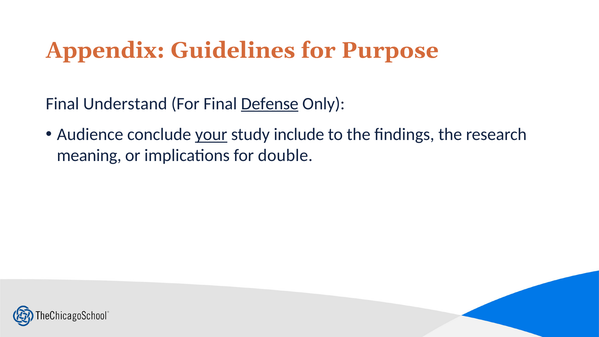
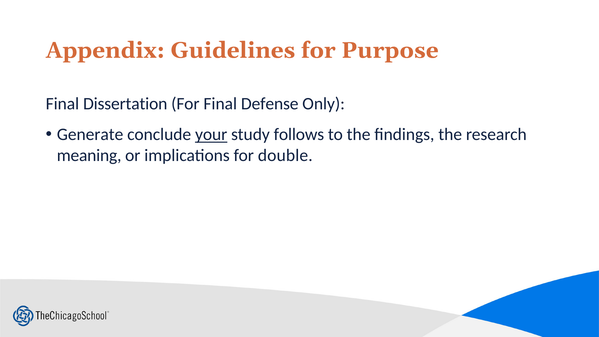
Understand: Understand -> Dissertation
Defense underline: present -> none
Audience: Audience -> Generate
include: include -> follows
